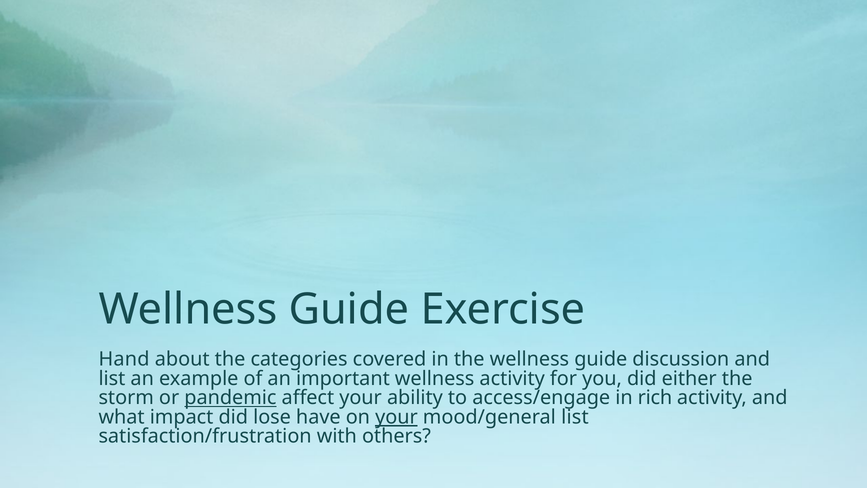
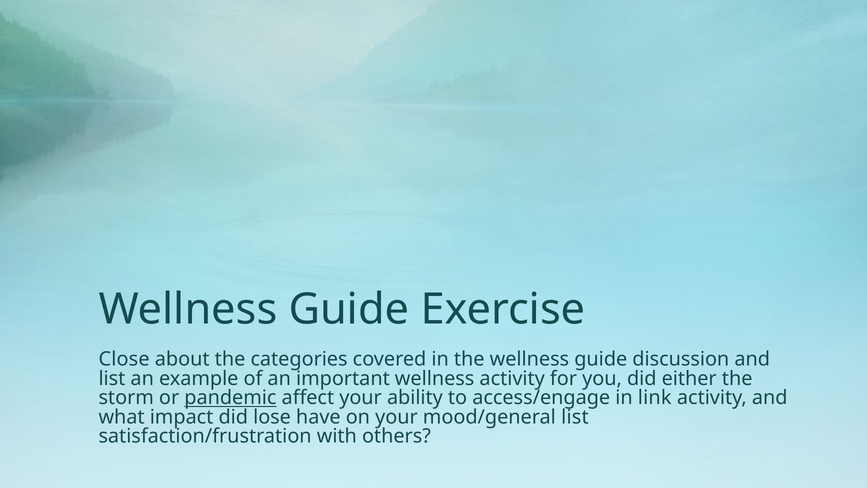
Hand: Hand -> Close
rich: rich -> link
your at (396, 417) underline: present -> none
